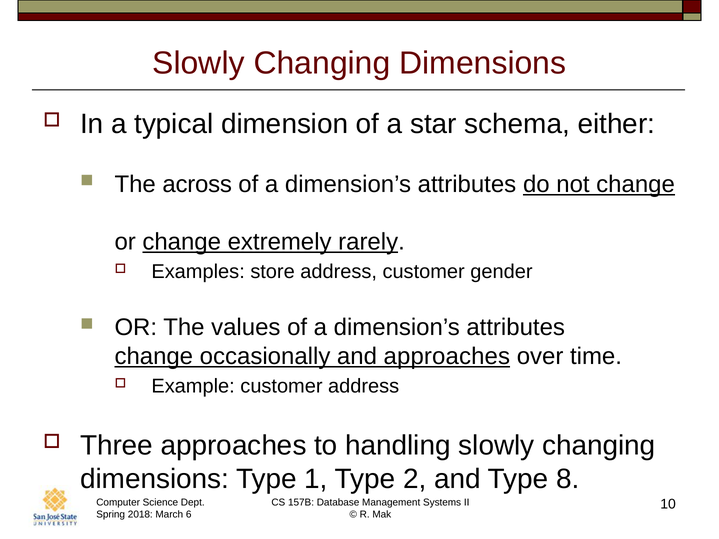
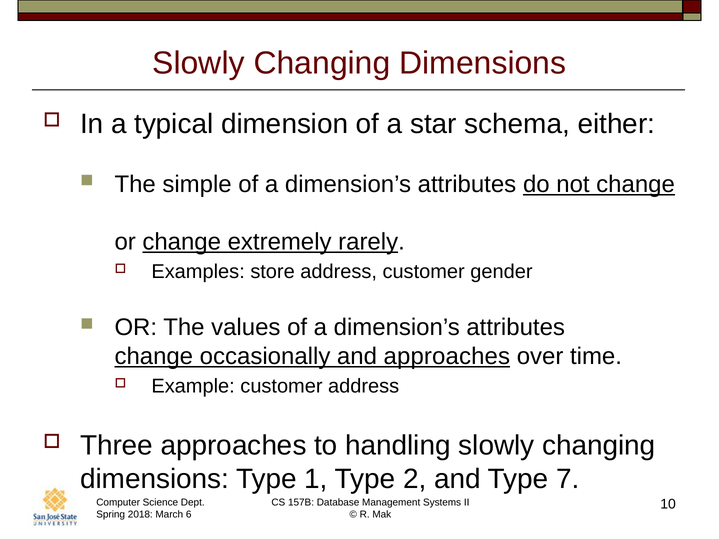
across: across -> simple
8: 8 -> 7
